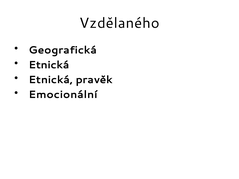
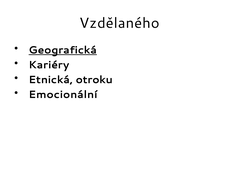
Geografická underline: none -> present
Etnická at (49, 65): Etnická -> Kariéry
pravěk: pravěk -> otroku
